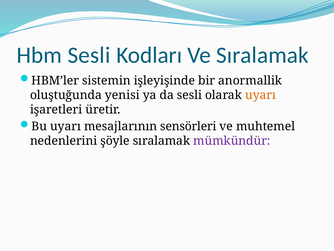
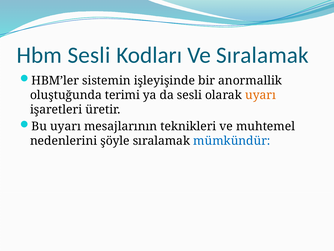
yenisi: yenisi -> terimi
sensörleri: sensörleri -> teknikleri
mümkündür colour: purple -> blue
